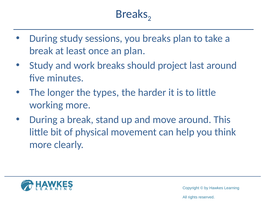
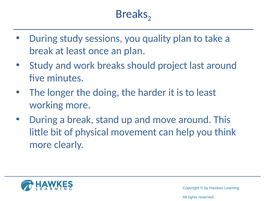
you breaks: breaks -> quality
types: types -> doing
to little: little -> least
